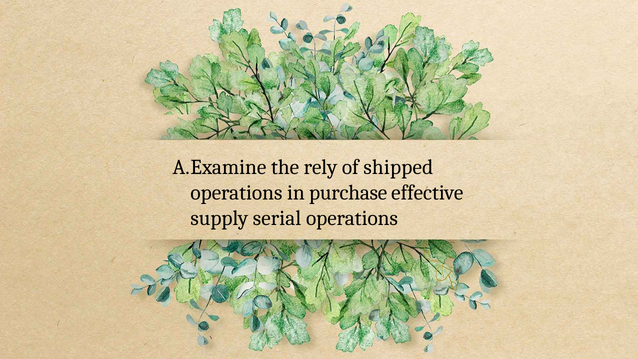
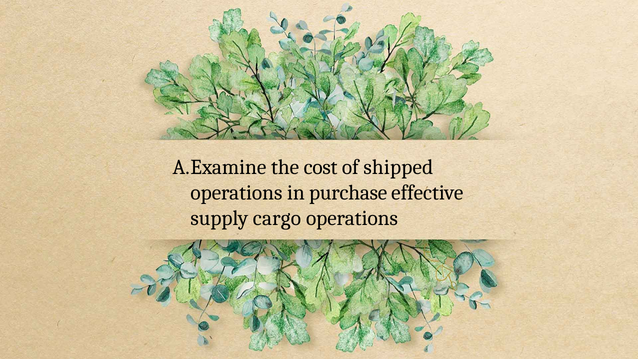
rely: rely -> cost
serial: serial -> cargo
